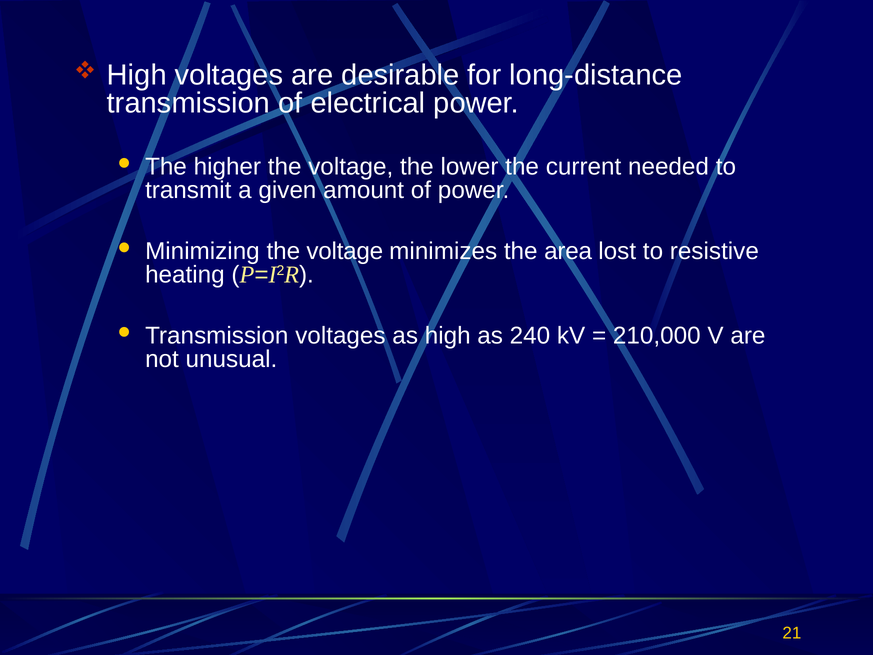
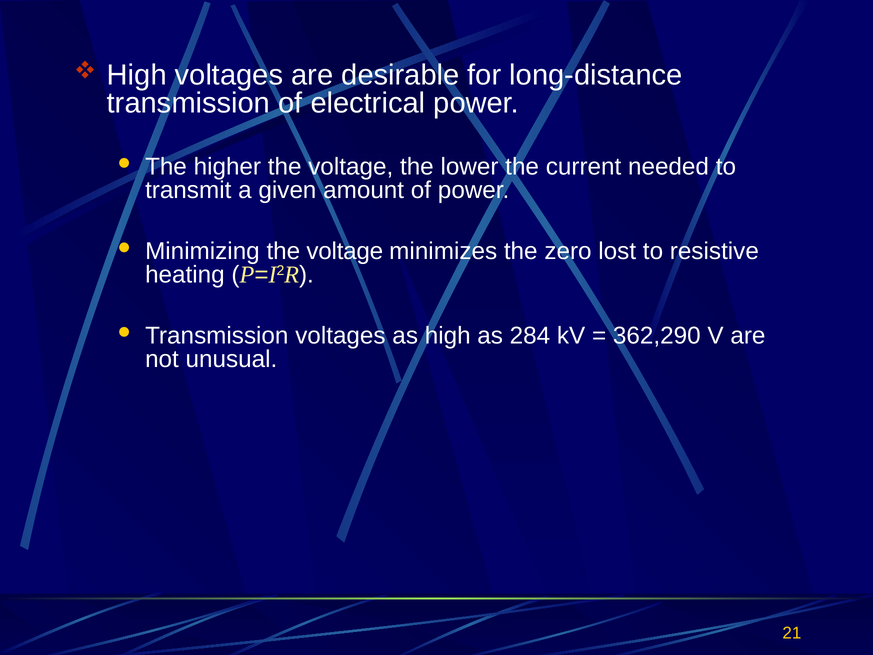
area: area -> zero
240: 240 -> 284
210,000: 210,000 -> 362,290
